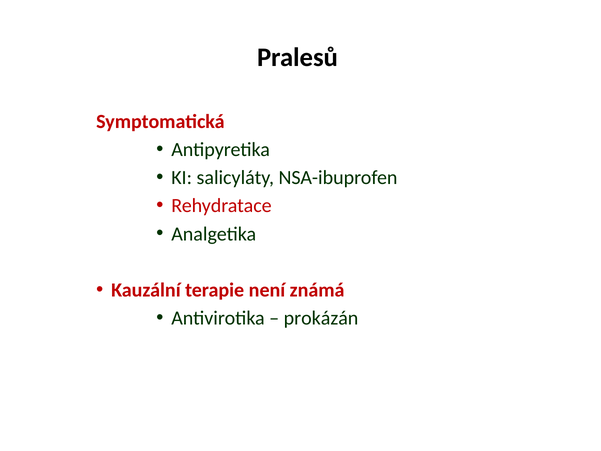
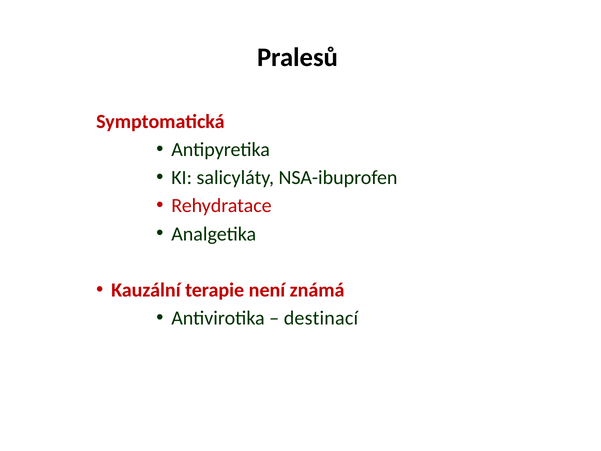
prokázán: prokázán -> destinací
